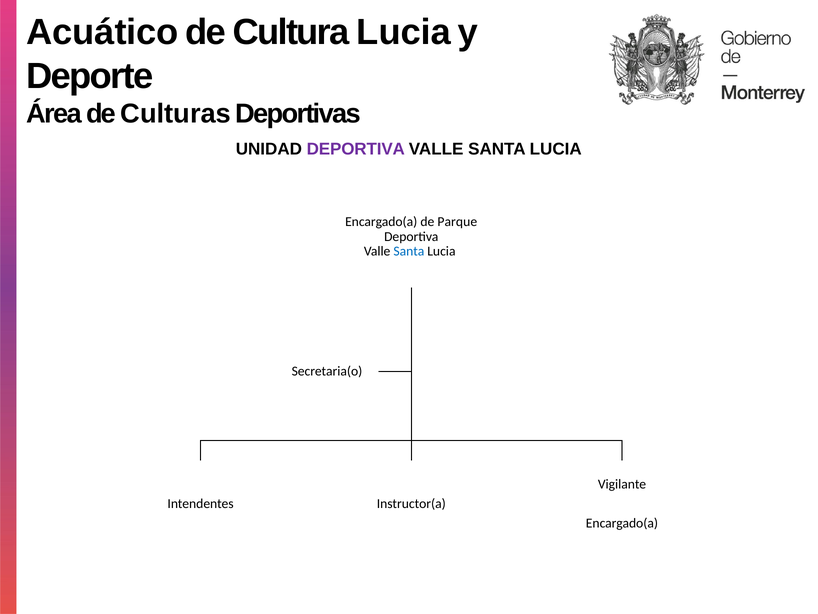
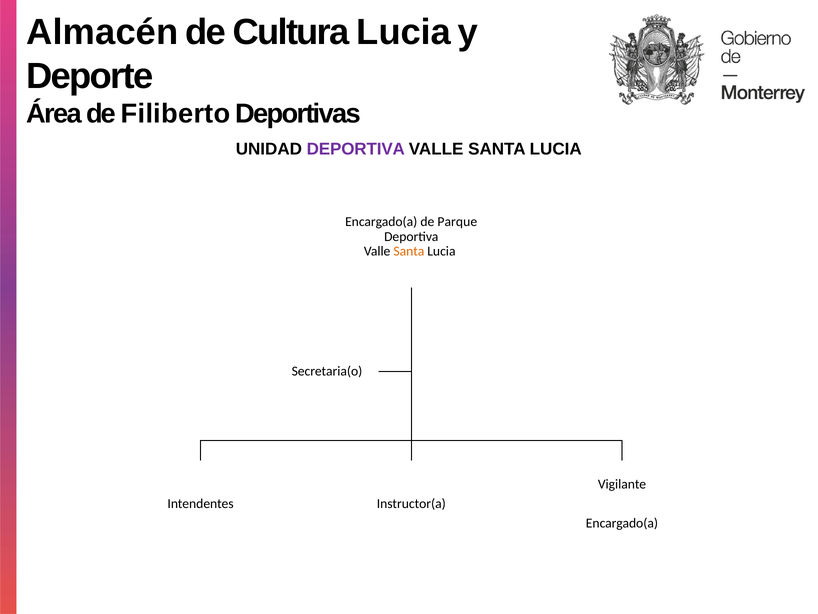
Acuático: Acuático -> Almacén
Culturas: Culturas -> Filiberto
Santa at (409, 251) colour: blue -> orange
